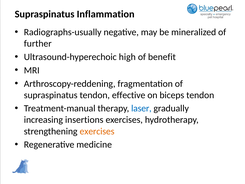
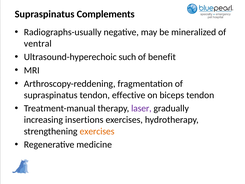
Inflammation: Inflammation -> Complements
further: further -> ventral
high: high -> such
laser colour: blue -> purple
